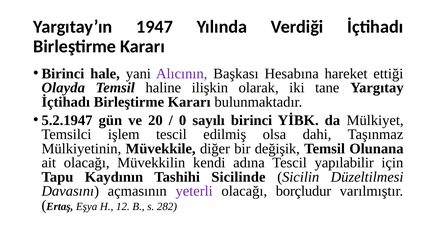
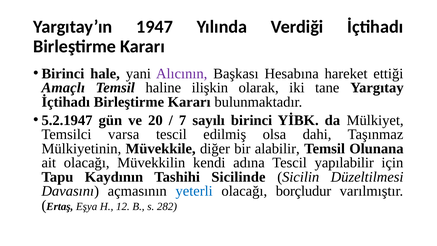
Olayda: Olayda -> Amaçlı
0: 0 -> 7
işlem: işlem -> varsa
değişik: değişik -> alabilir
yeterli colour: purple -> blue
